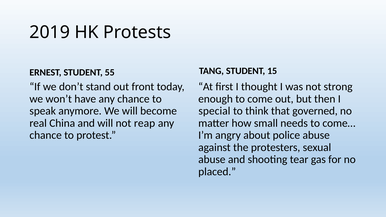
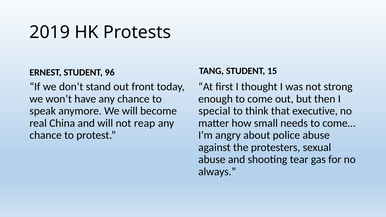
55: 55 -> 96
governed: governed -> executive
placed: placed -> always
